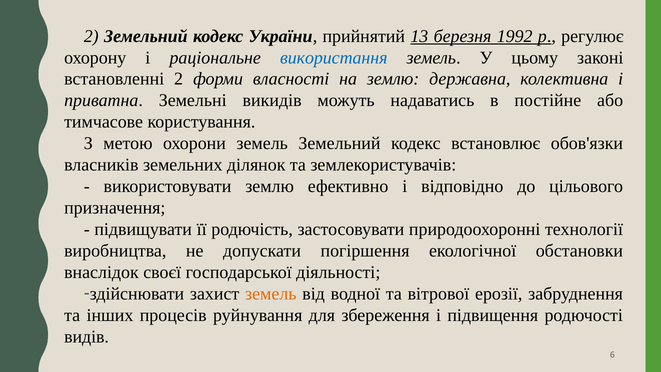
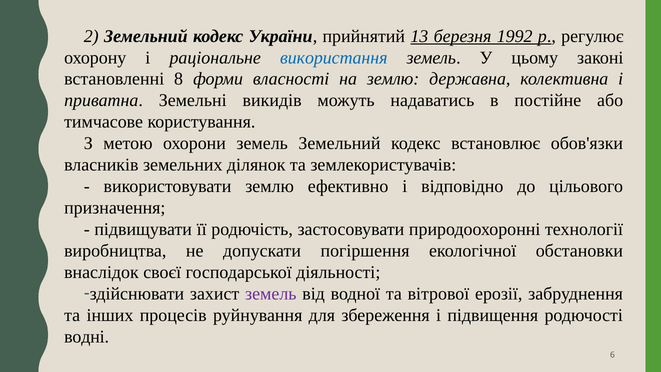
встановленні 2: 2 -> 8
земель at (271, 294) colour: orange -> purple
видів: видів -> водні
